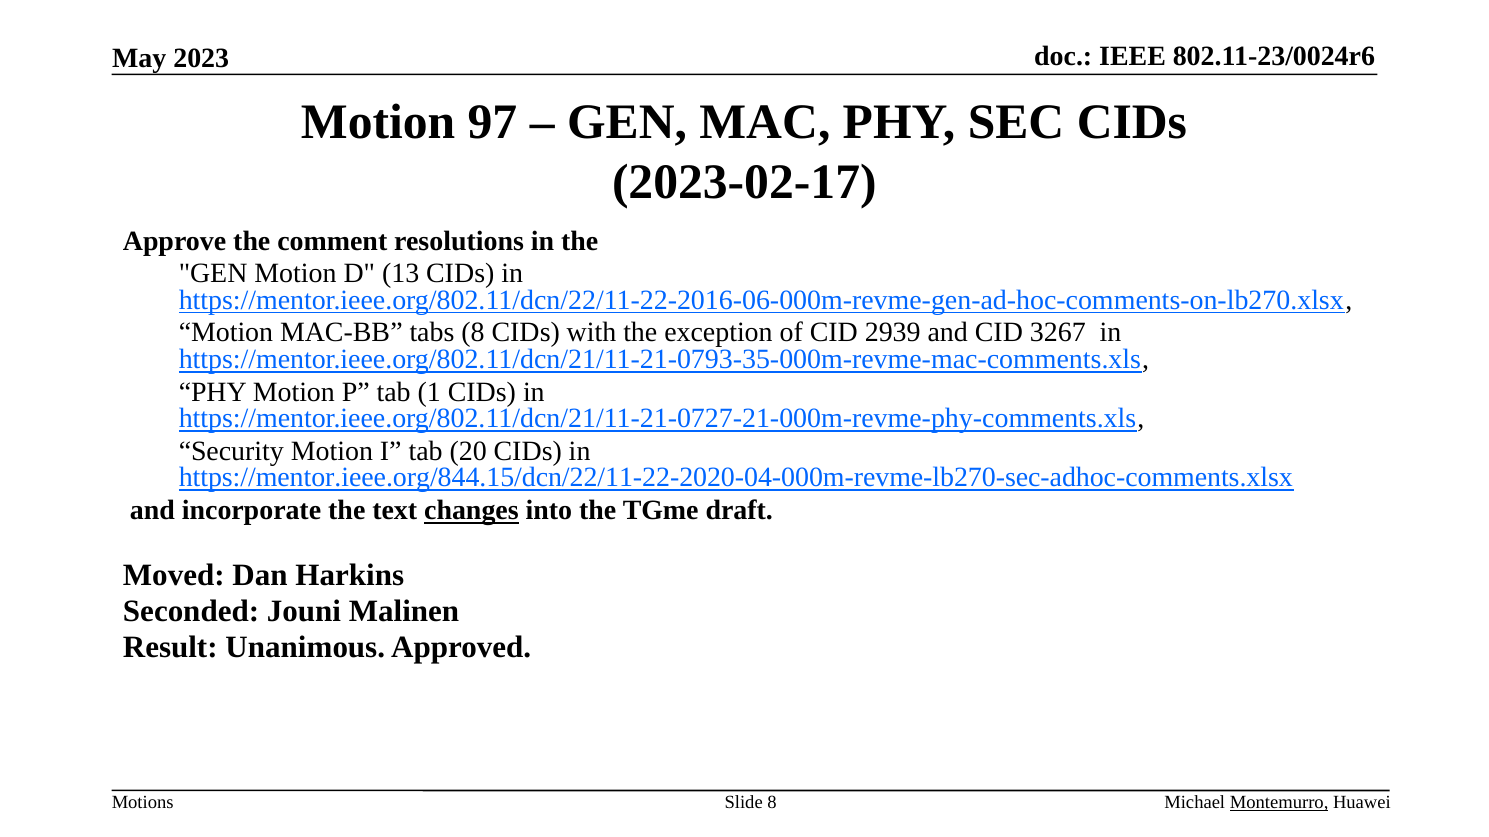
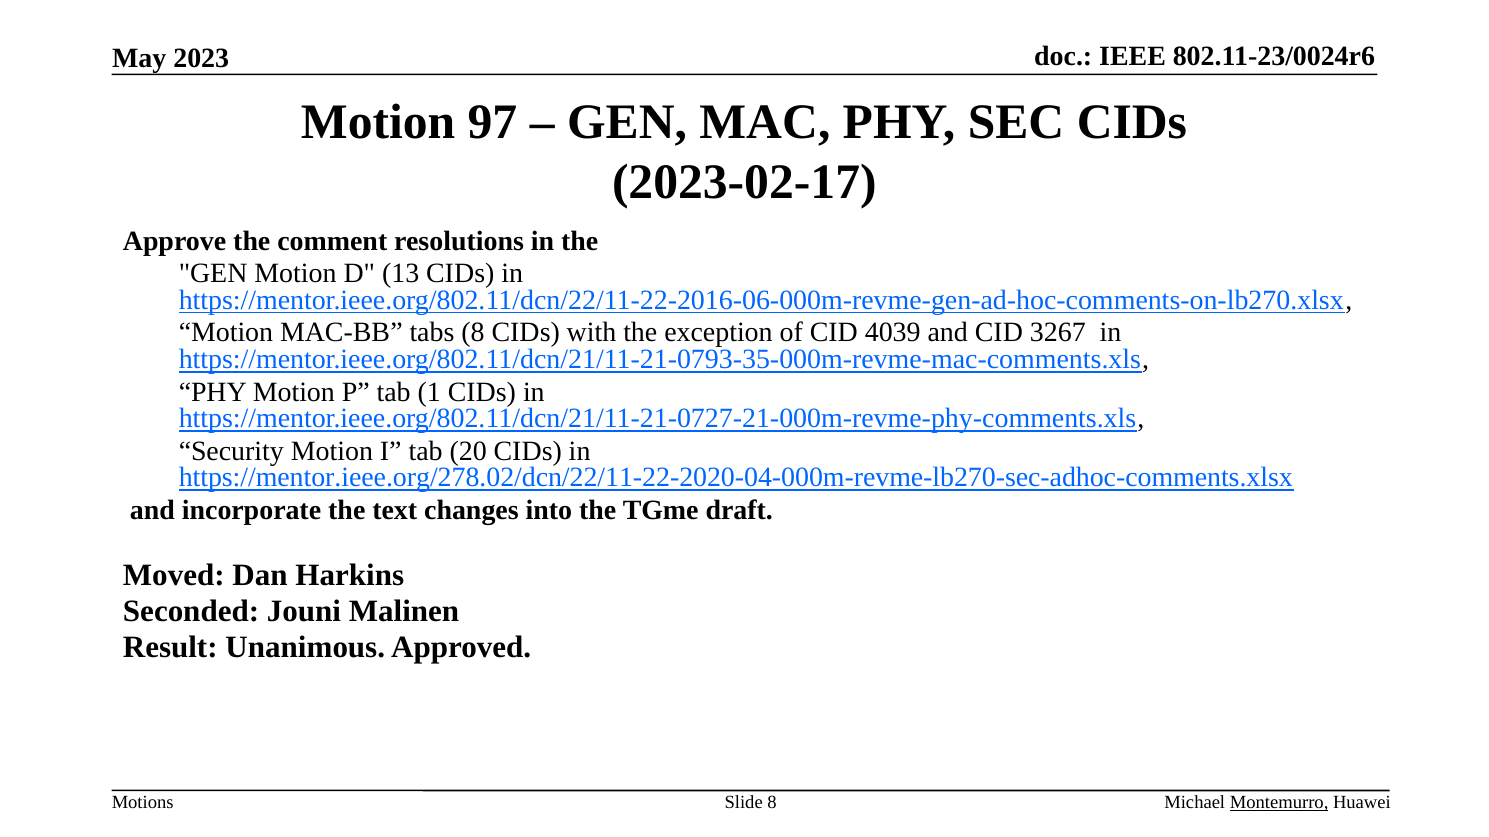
2939: 2939 -> 4039
https://mentor.ieee.org/844.15/dcn/22/11-22-2020-04-000m-revme-lb270-sec-adhoc-comments.xlsx: https://mentor.ieee.org/844.15/dcn/22/11-22-2020-04-000m-revme-lb270-sec-adhoc-comments.xlsx -> https://mentor.ieee.org/278.02/dcn/22/11-22-2020-04-000m-revme-lb270-sec-adhoc-comments.xlsx
changes underline: present -> none
